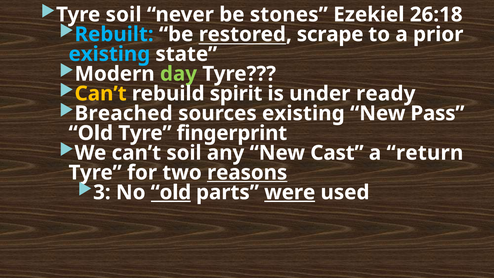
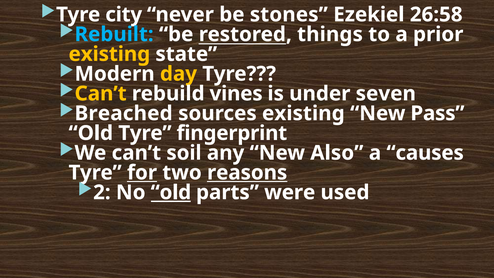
soil at (124, 15): soil -> city
26:18: 26:18 -> 26:58
scrape: scrape -> things
existing at (109, 54) colour: light blue -> yellow
day colour: light green -> yellow
spirit: spirit -> vines
ready: ready -> seven
Cast: Cast -> Also
return: return -> causes
for underline: none -> present
3: 3 -> 2
were underline: present -> none
